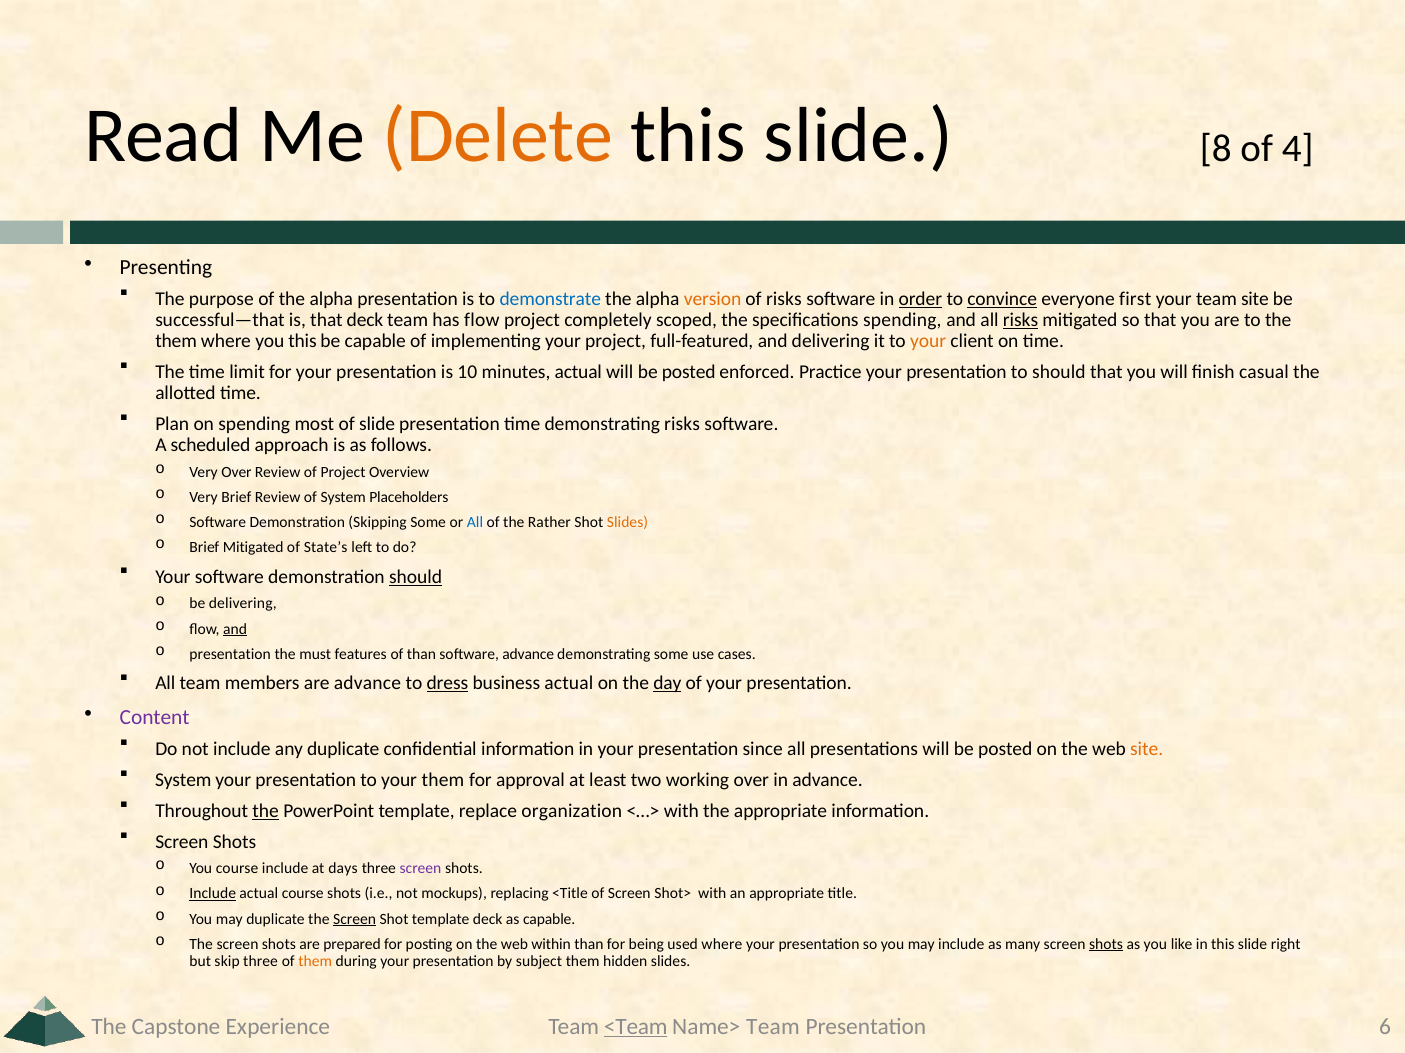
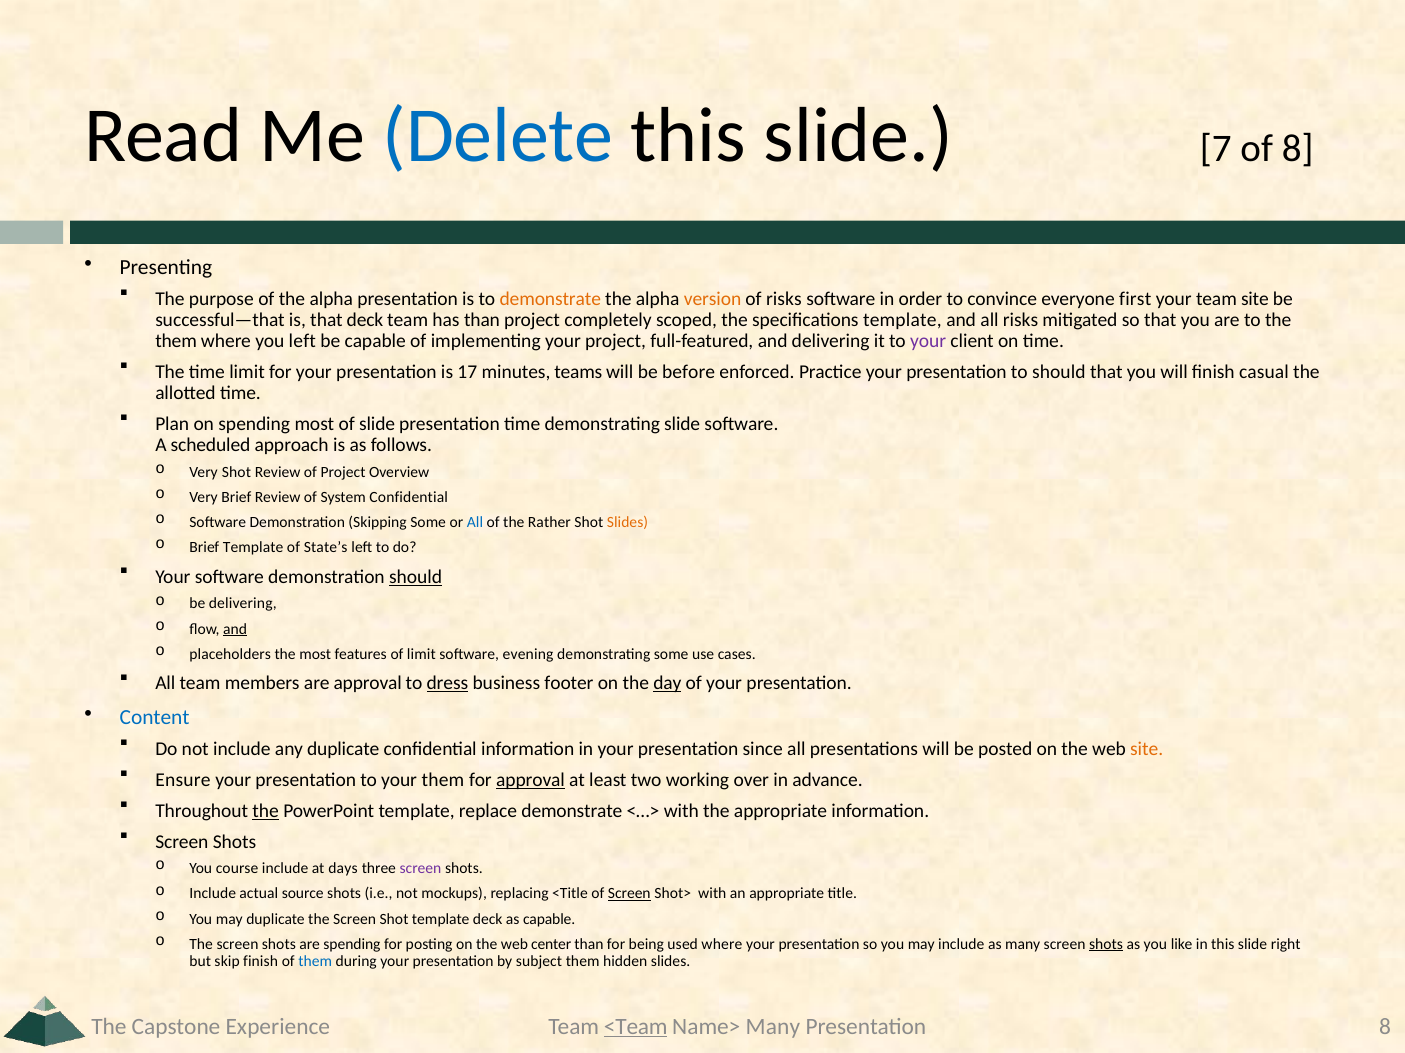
Delete colour: orange -> blue
8: 8 -> 7
of 4: 4 -> 8
demonstrate at (550, 299) colour: blue -> orange
order underline: present -> none
convince underline: present -> none
has flow: flow -> than
specifications spending: spending -> template
risks at (1021, 320) underline: present -> none
you this: this -> left
your at (928, 341) colour: orange -> purple
10: 10 -> 17
minutes actual: actual -> teams
posted at (689, 372): posted -> before
demonstrating risks: risks -> slide
Very Over: Over -> Shot
System Placeholders: Placeholders -> Confidential
Brief Mitigated: Mitigated -> Template
presentation at (230, 655): presentation -> placeholders
the must: must -> most
of than: than -> limit
software advance: advance -> evening
are advance: advance -> approval
business actual: actual -> footer
Content colour: purple -> blue
System at (183, 780): System -> Ensure
approval at (531, 780) underline: none -> present
replace organization: organization -> demonstrate
Include at (213, 894) underline: present -> none
actual course: course -> source
Screen at (629, 894) underline: none -> present
Screen at (355, 920) underline: present -> none
are prepared: prepared -> spending
within: within -> center
skip three: three -> finish
them at (315, 962) colour: orange -> blue
Name> Team: Team -> Many
Presentation 6: 6 -> 8
